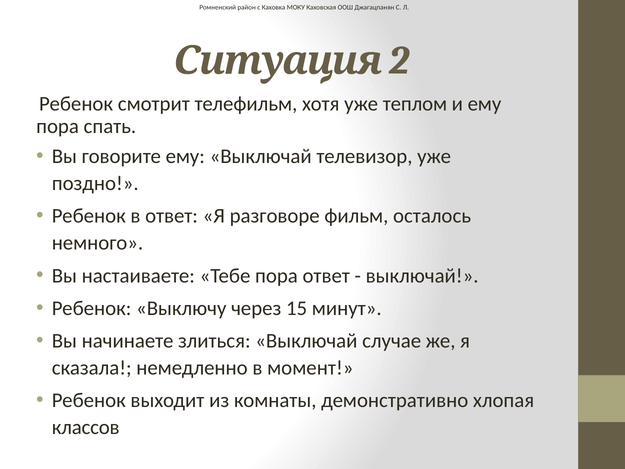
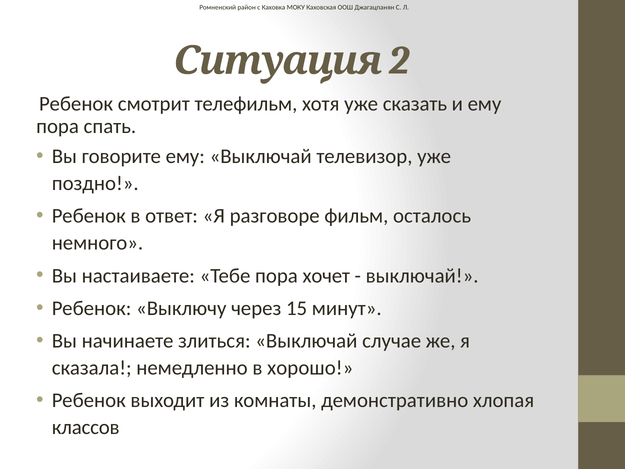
теплом: теплом -> сказать
пора ответ: ответ -> хочет
момент: момент -> хорошо
